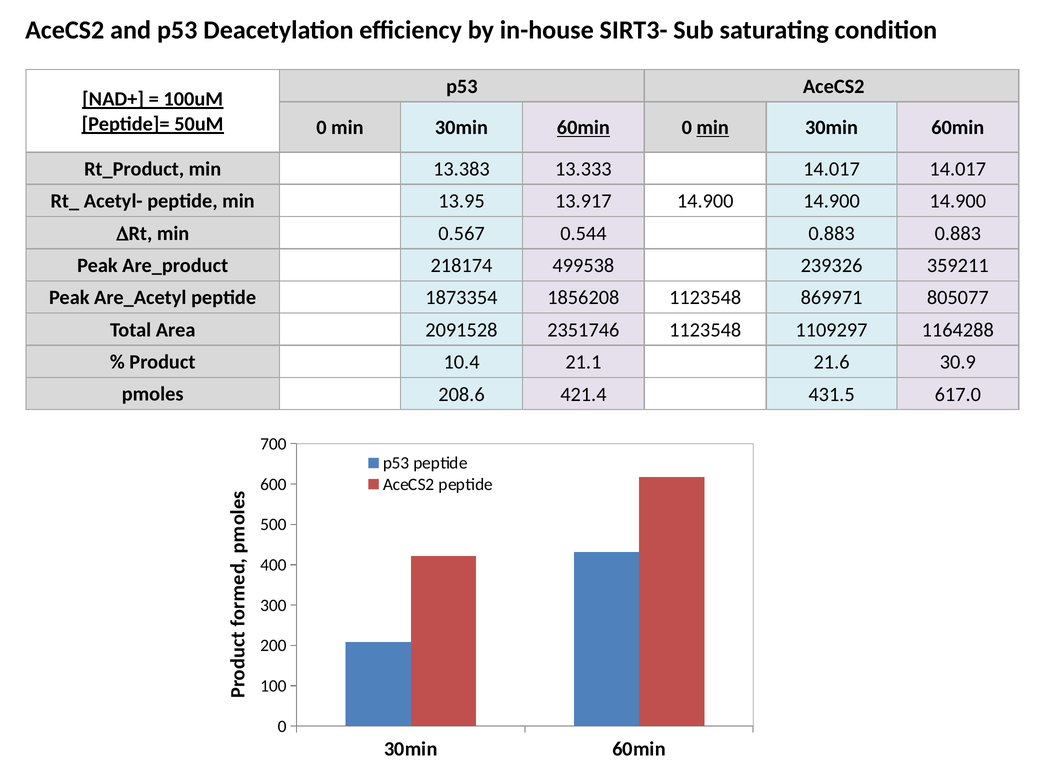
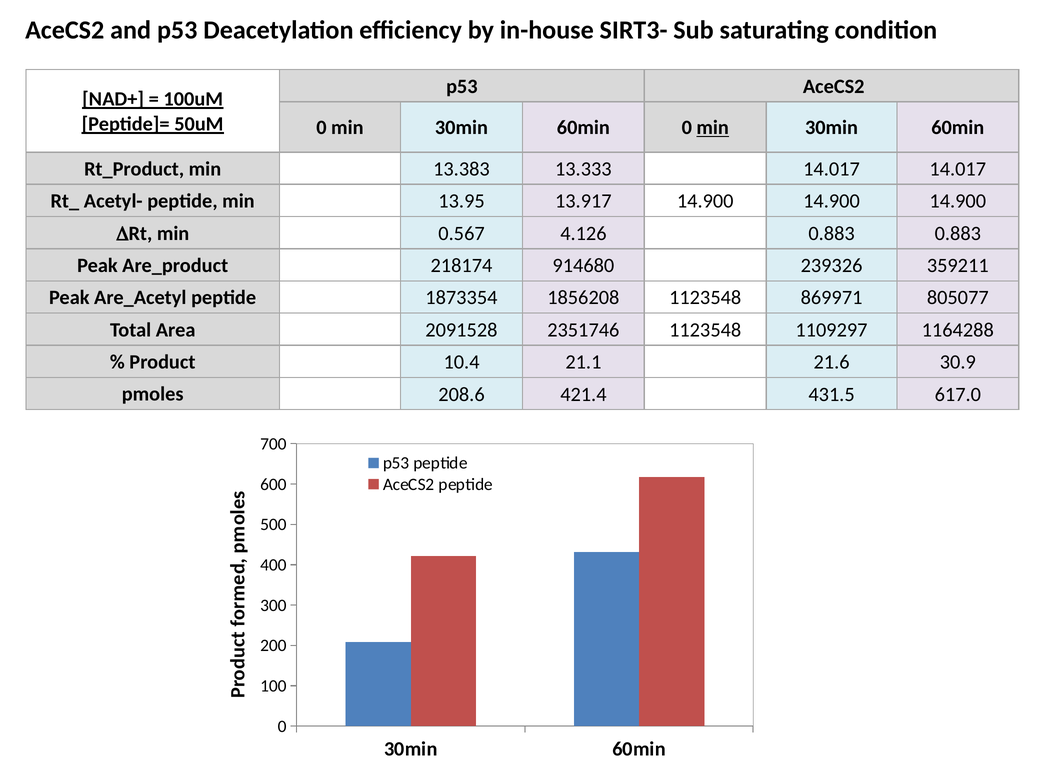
60min at (583, 128) underline: present -> none
0.544: 0.544 -> 4.126
499538: 499538 -> 914680
